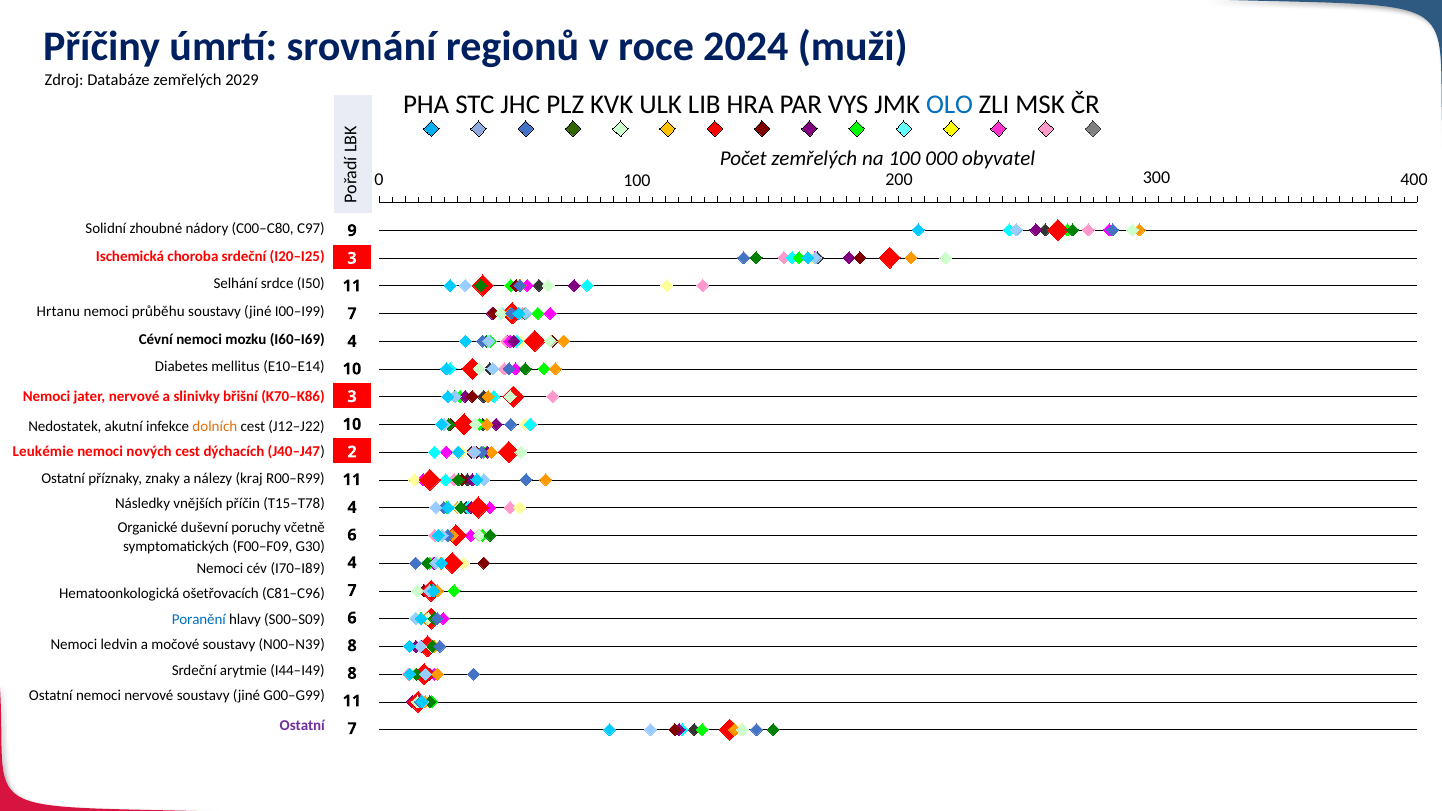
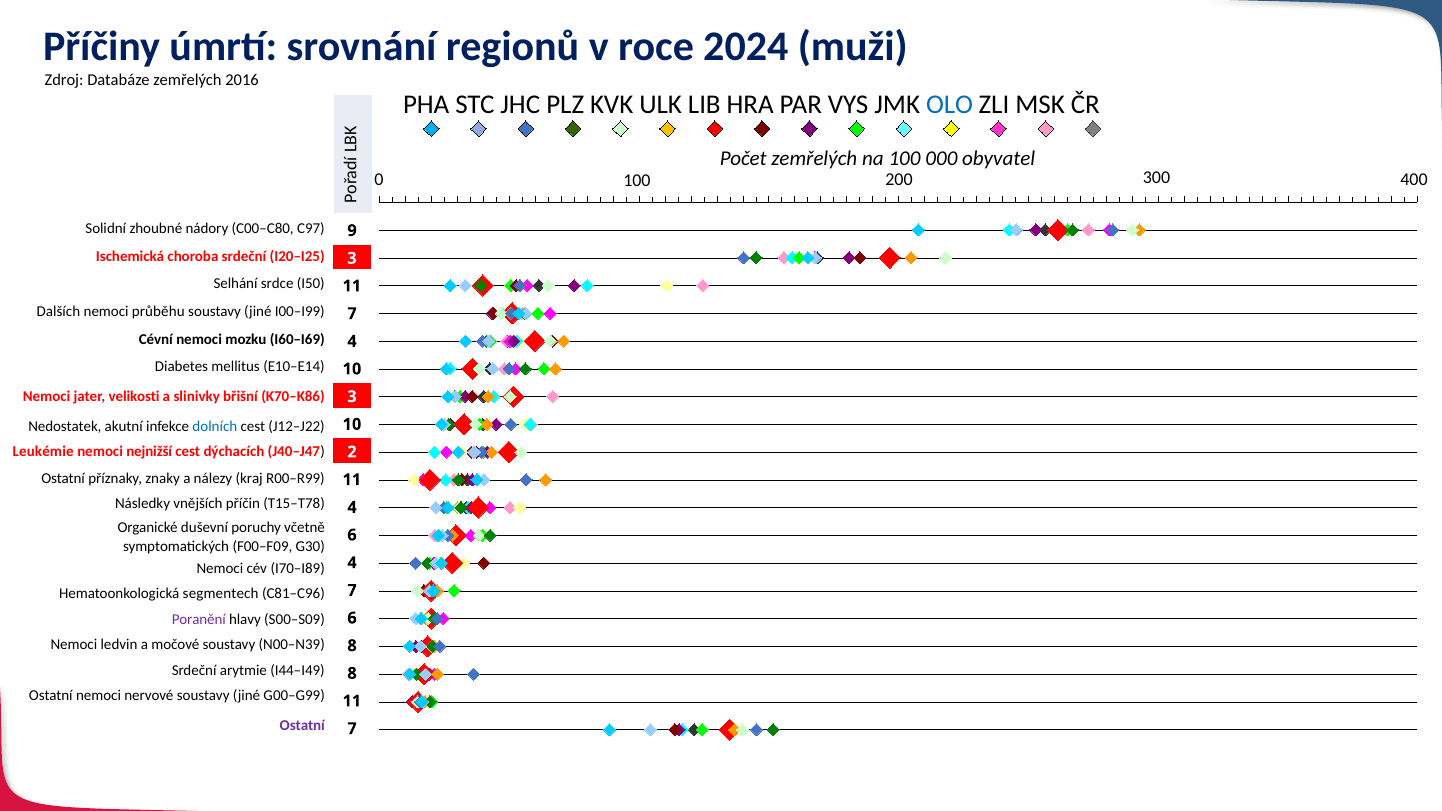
2029: 2029 -> 2016
Hrtanu: Hrtanu -> Dalších
jater nervové: nervové -> velikosti
dolních colour: orange -> blue
nových: nových -> nejnižší
ošetřovacích: ošetřovacích -> segmentech
Poranění colour: blue -> purple
